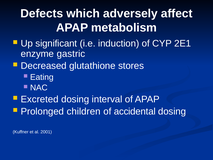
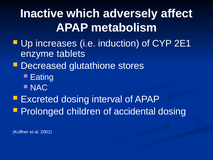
Defects: Defects -> Inactive
significant: significant -> increases
gastric: gastric -> tablets
